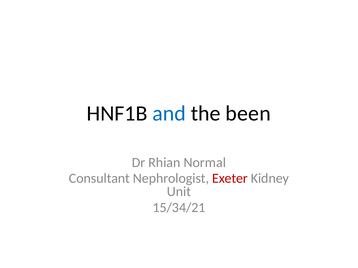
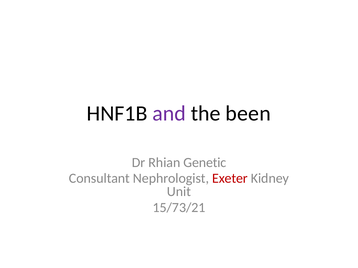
and colour: blue -> purple
Normal: Normal -> Genetic
15/34/21: 15/34/21 -> 15/73/21
